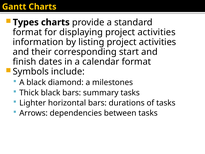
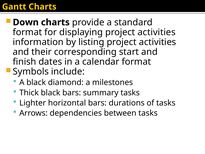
Types: Types -> Down
